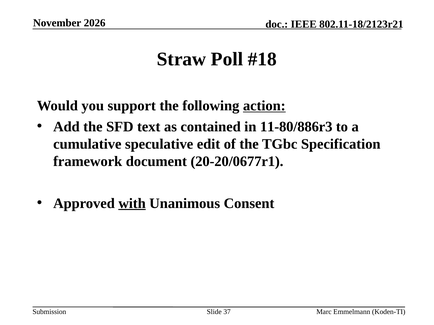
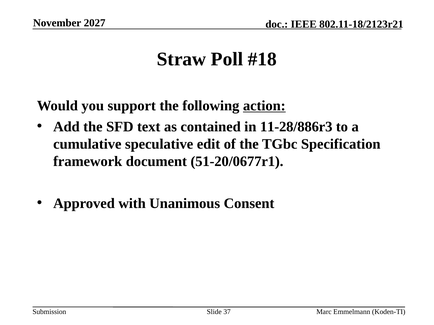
2026: 2026 -> 2027
11-80/886r3: 11-80/886r3 -> 11-28/886r3
20-20/0677r1: 20-20/0677r1 -> 51-20/0677r1
with underline: present -> none
